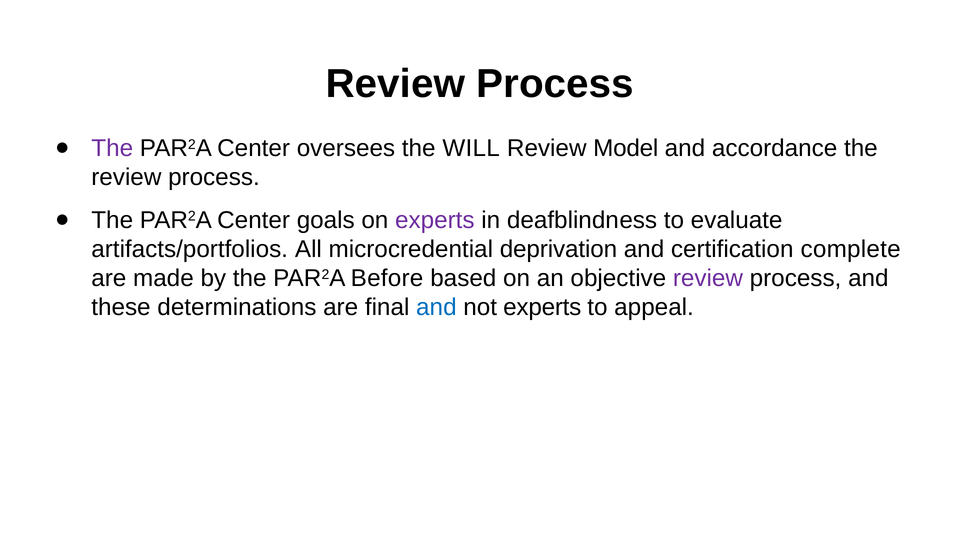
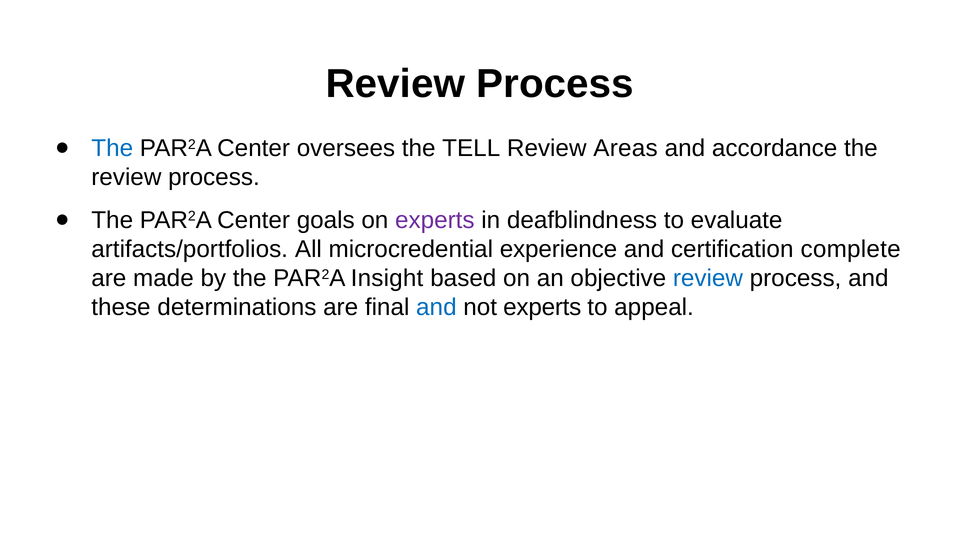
The at (112, 148) colour: purple -> blue
WILL: WILL -> TELL
Model: Model -> Areas
deprivation: deprivation -> experience
Before: Before -> Insight
review at (708, 278) colour: purple -> blue
